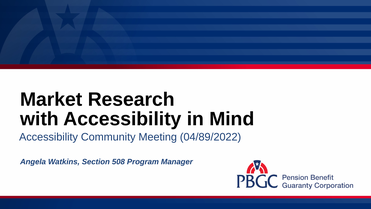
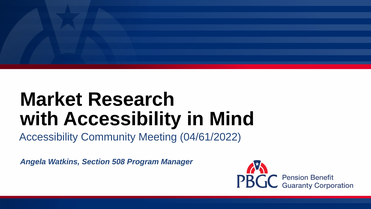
04/89/2022: 04/89/2022 -> 04/61/2022
